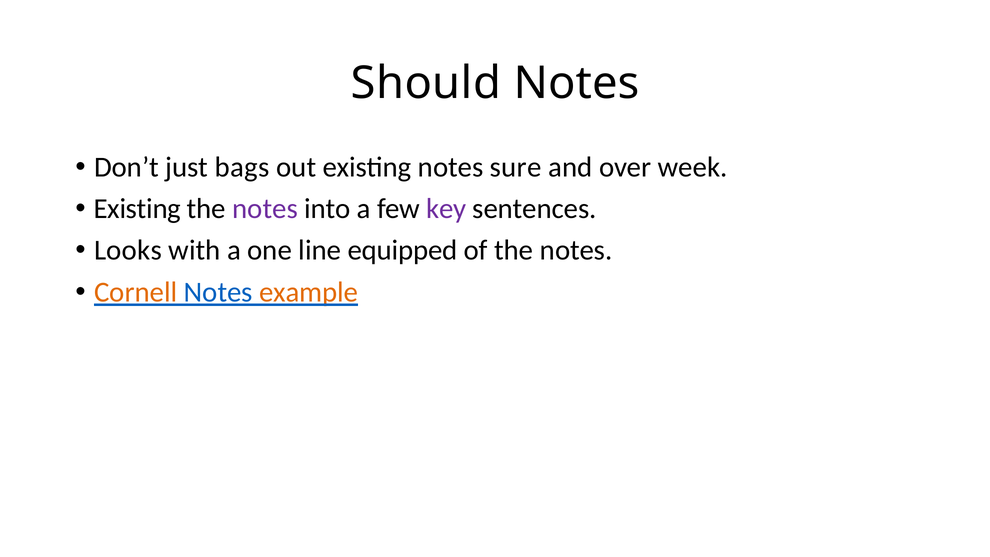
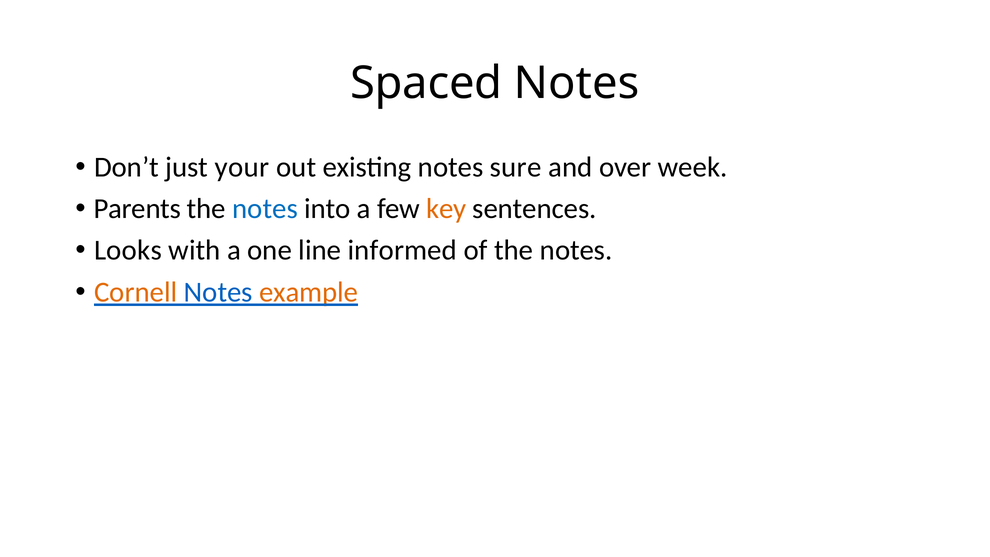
Should: Should -> Spaced
bags: bags -> your
Existing at (137, 209): Existing -> Parents
notes at (265, 209) colour: purple -> blue
key colour: purple -> orange
equipped: equipped -> informed
